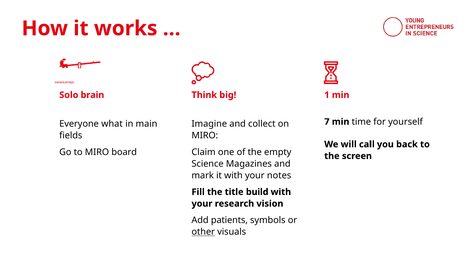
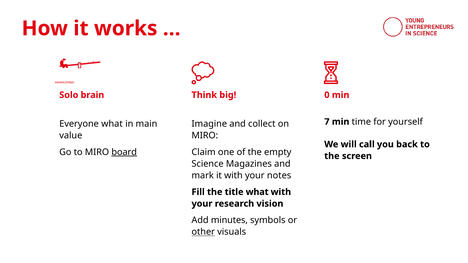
1: 1 -> 0
fields: fields -> value
board underline: none -> present
title build: build -> what
patients: patients -> minutes
